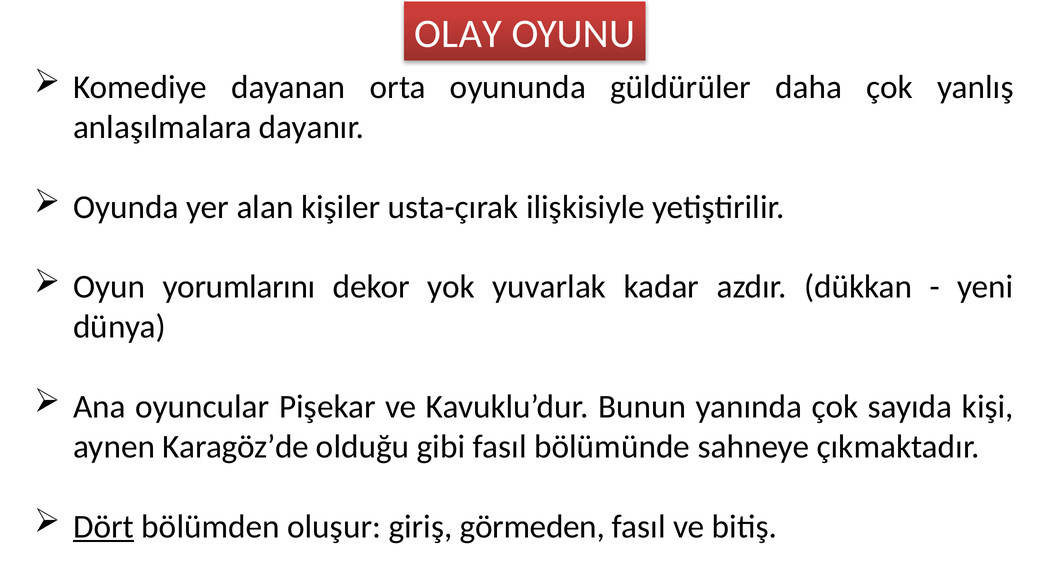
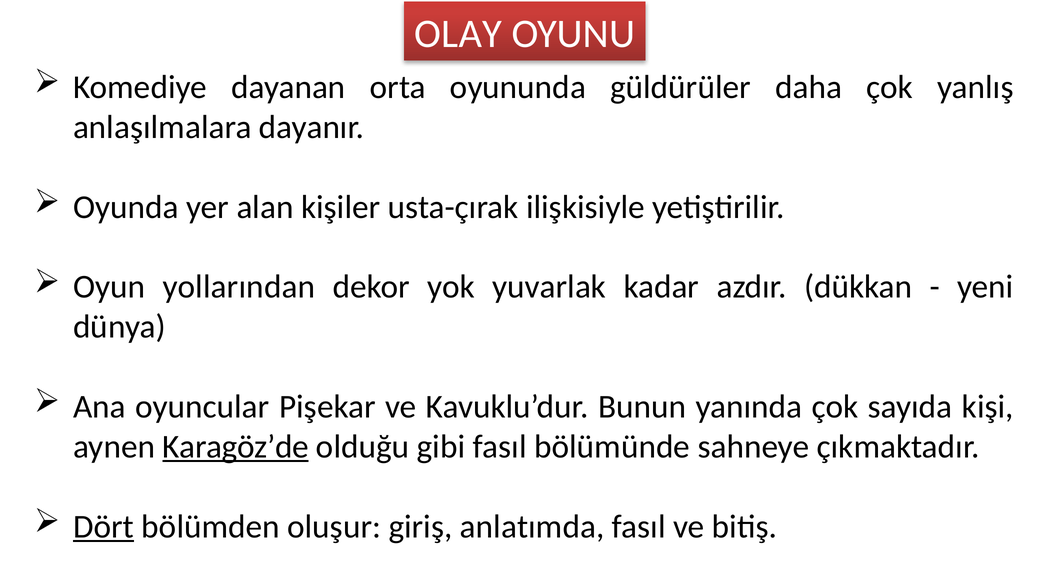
yorumlarını: yorumlarını -> yollarından
Karagöz’de underline: none -> present
görmeden: görmeden -> anlatımda
